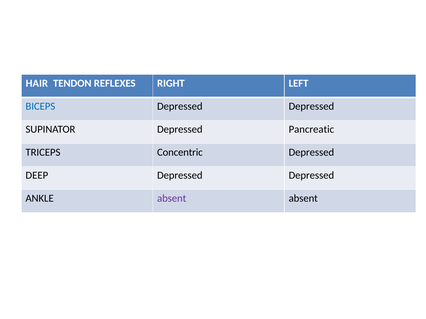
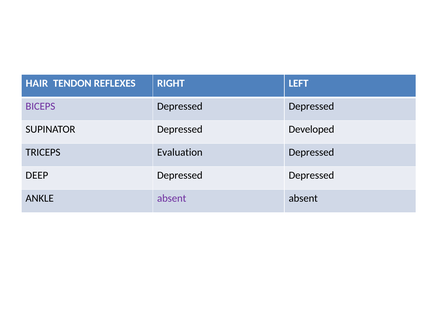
BICEPS colour: blue -> purple
Pancreatic: Pancreatic -> Developed
Concentric: Concentric -> Evaluation
